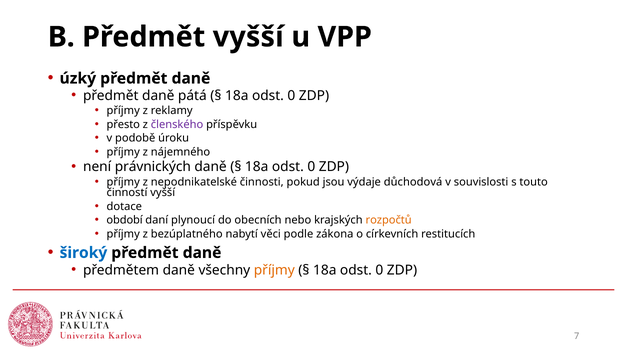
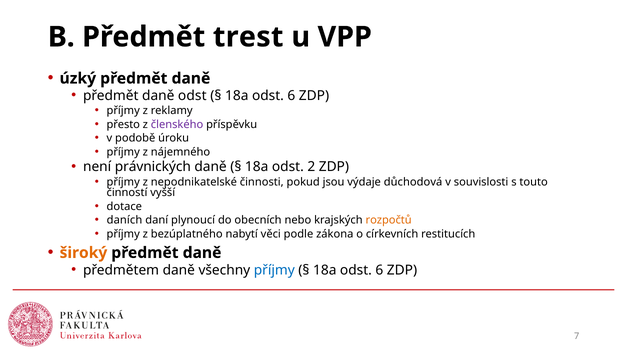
Předmět vyšší: vyšší -> trest
daně pátá: pátá -> odst
0 at (291, 96): 0 -> 6
0 at (311, 167): 0 -> 2
období: období -> daních
široký colour: blue -> orange
příjmy at (274, 270) colour: orange -> blue
0 at (379, 270): 0 -> 6
